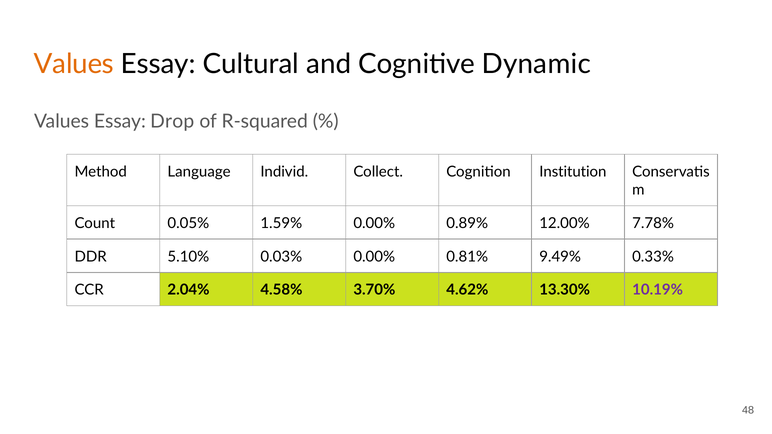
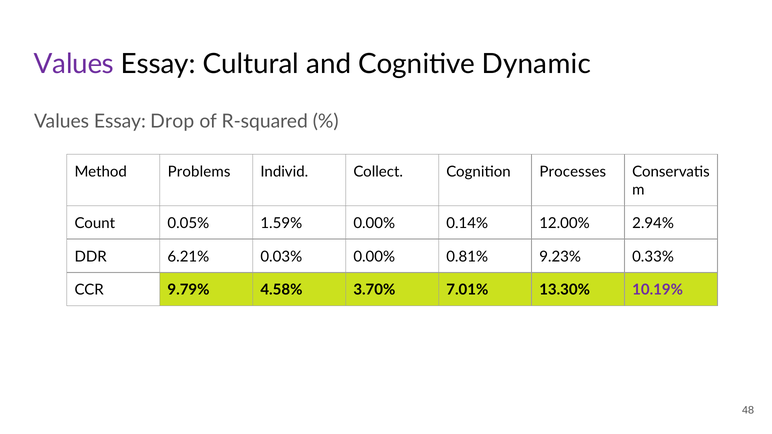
Values at (74, 64) colour: orange -> purple
Language: Language -> Problems
Institution: Institution -> Processes
0.89%: 0.89% -> 0.14%
7.78%: 7.78% -> 2.94%
5.10%: 5.10% -> 6.21%
9.49%: 9.49% -> 9.23%
2.04%: 2.04% -> 9.79%
4.62%: 4.62% -> 7.01%
